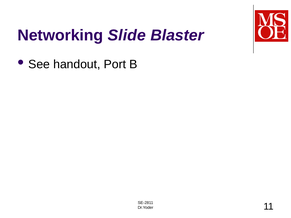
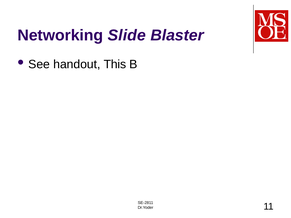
Port: Port -> This
